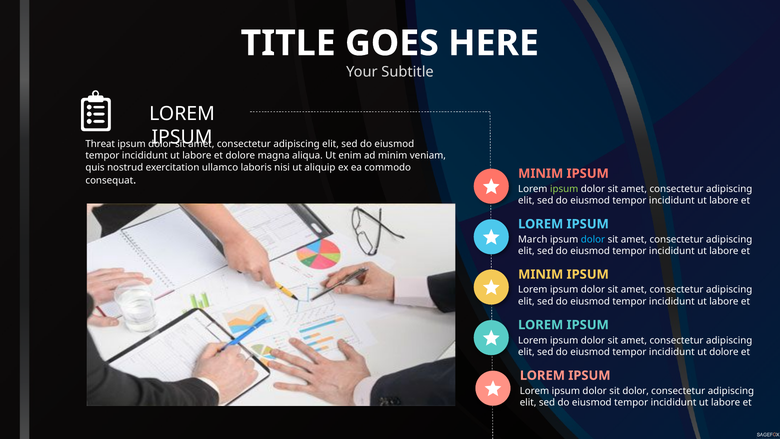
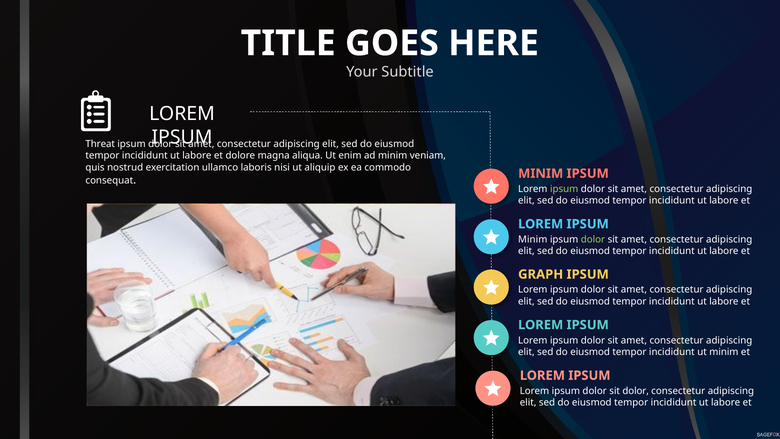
March at (533, 239): March -> Minim
dolor at (593, 239) colour: light blue -> light green
MINIM at (541, 274): MINIM -> GRAPH
ut dolore: dolore -> minim
